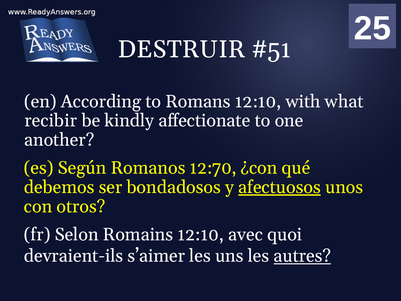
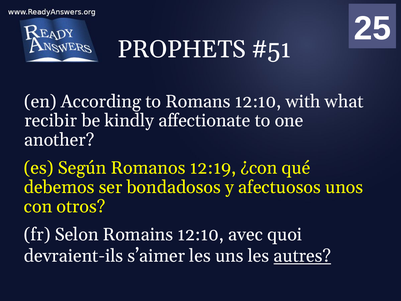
DESTRUIR: DESTRUIR -> PROPHETS
12:70: 12:70 -> 12:19
afectuosos underline: present -> none
